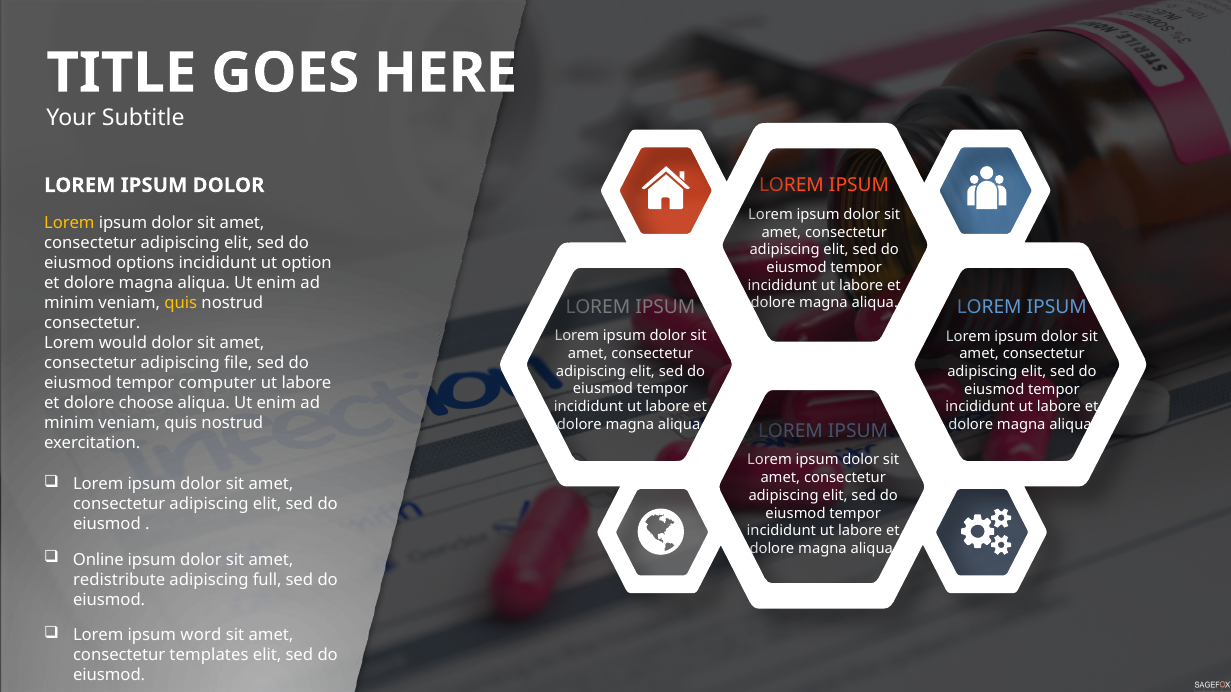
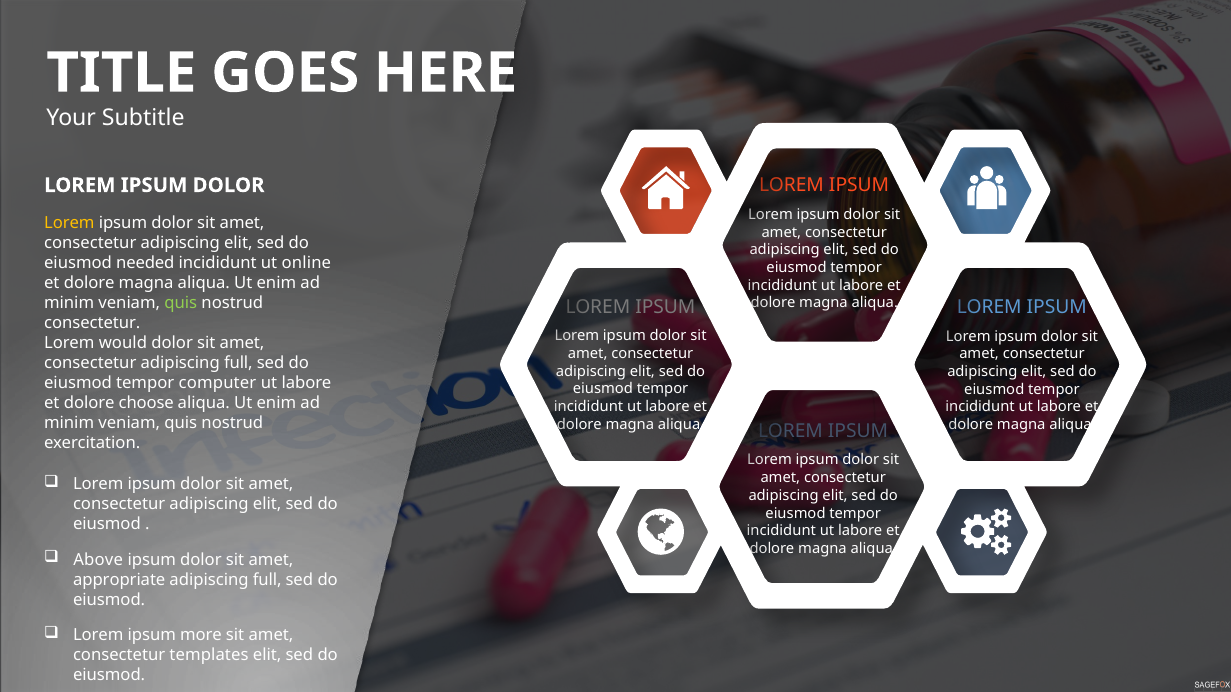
options: options -> needed
option: option -> online
quis at (181, 303) colour: yellow -> light green
consectetur adipiscing file: file -> full
Online: Online -> Above
redistribute: redistribute -> appropriate
word: word -> more
